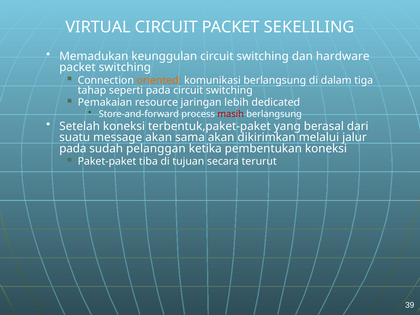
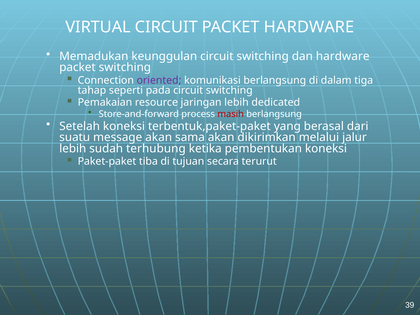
PACKET SEKELILING: SEKELILING -> HARDWARE
oriented colour: orange -> purple
pada at (73, 149): pada -> lebih
pelanggan: pelanggan -> terhubung
